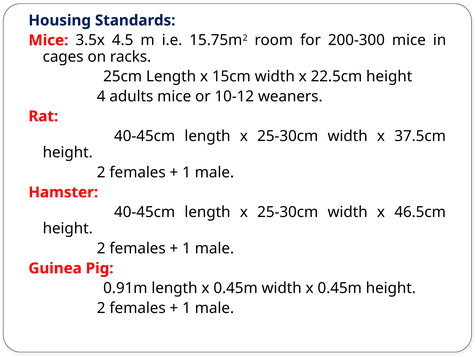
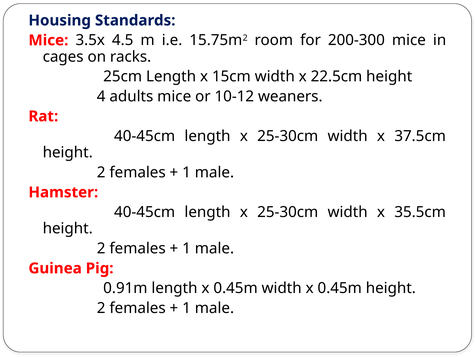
46.5cm: 46.5cm -> 35.5cm
